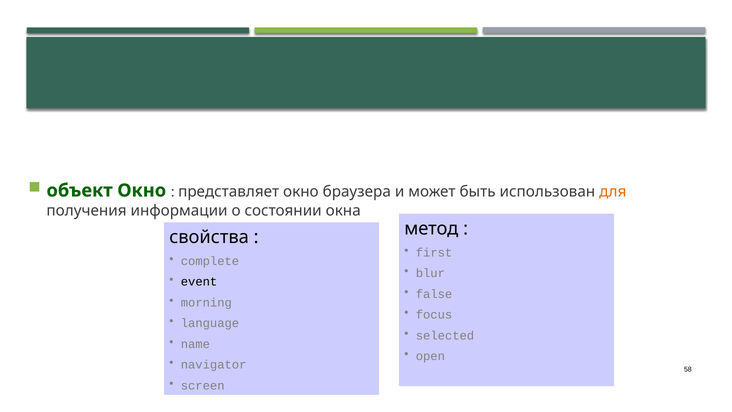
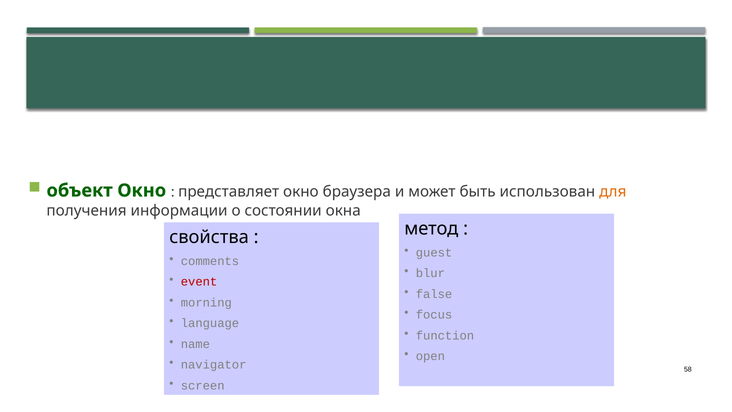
first: first -> guest
complete: complete -> comments
event colour: black -> red
selected: selected -> function
